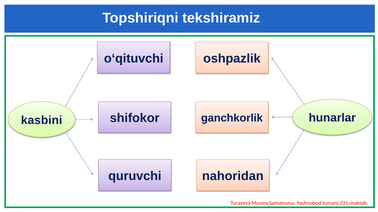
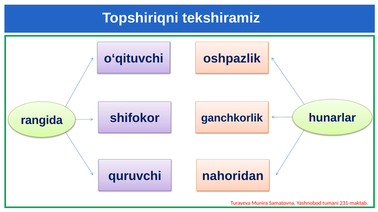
kasbini: kasbini -> rangida
